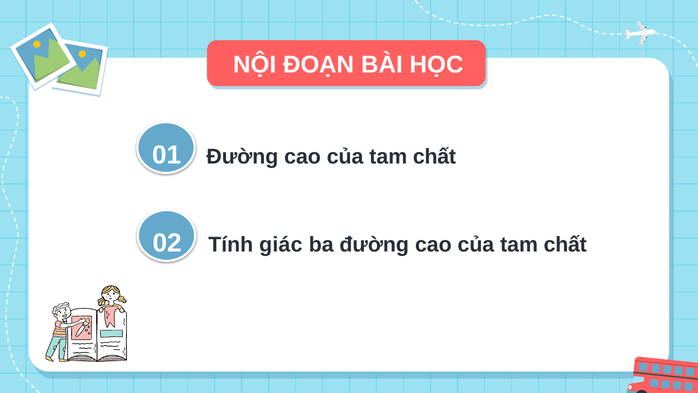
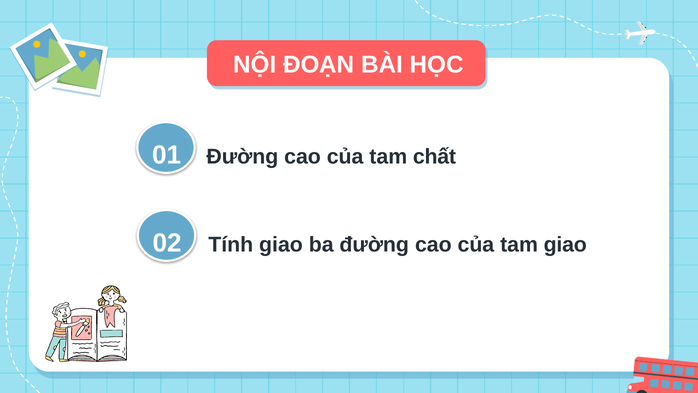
Tính giác: giác -> giao
chất at (565, 245): chất -> giao
